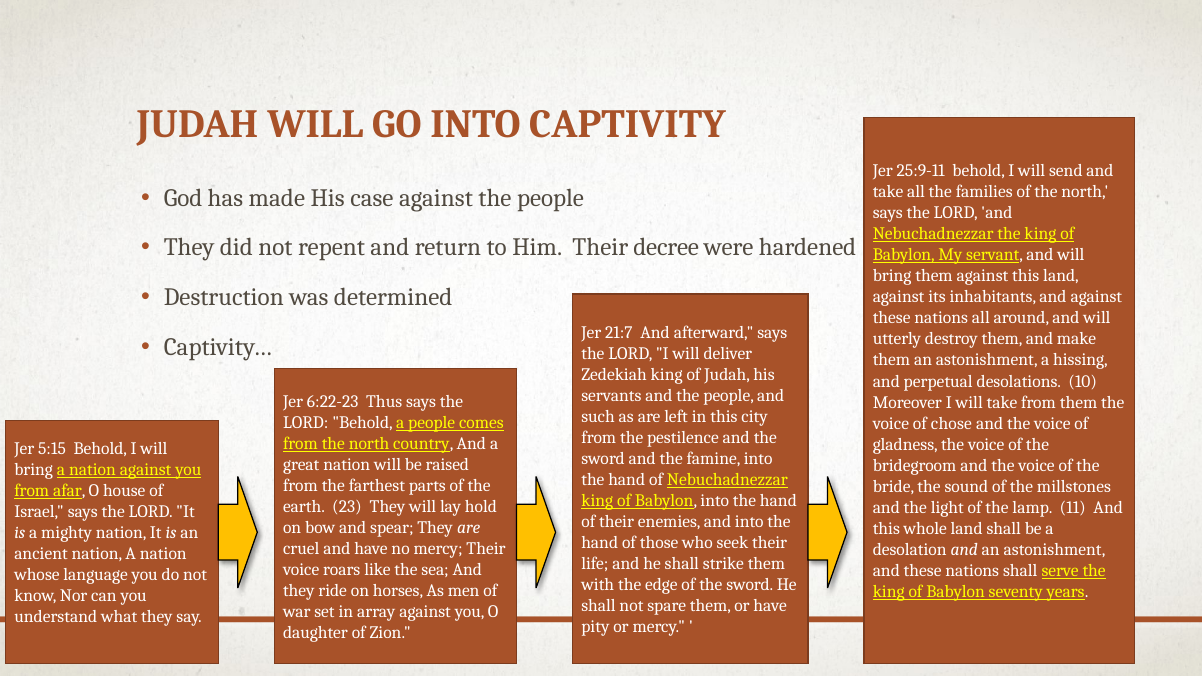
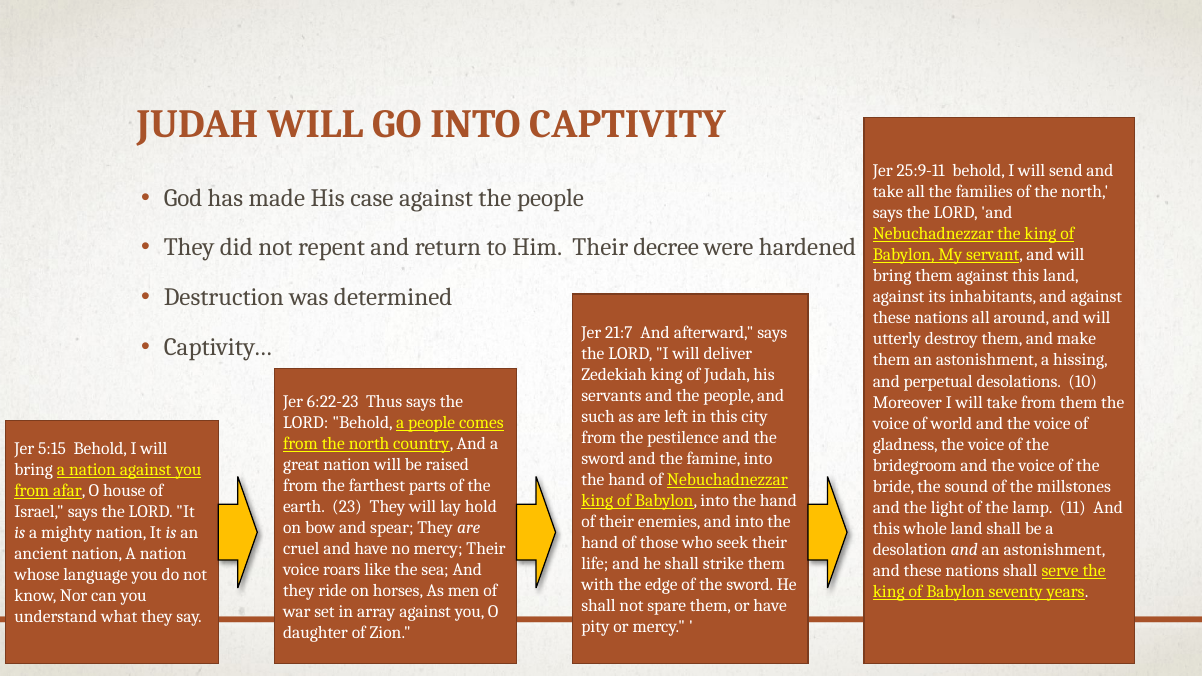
chose: chose -> world
